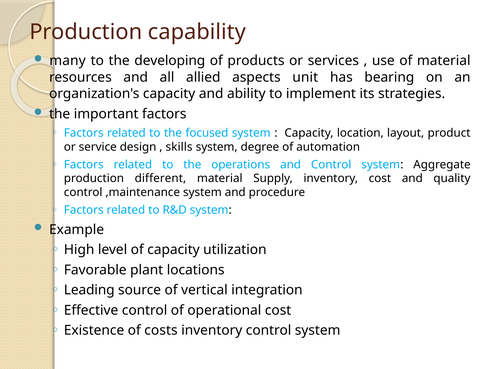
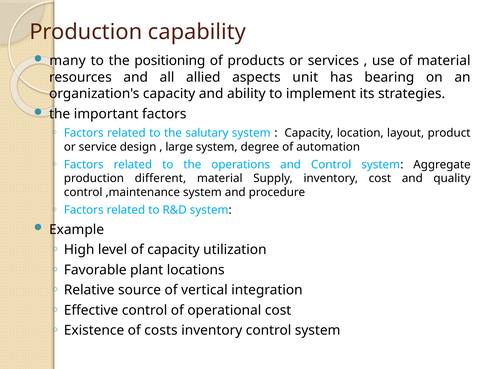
developing: developing -> positioning
focused: focused -> salutary
skills: skills -> large
Leading: Leading -> Relative
